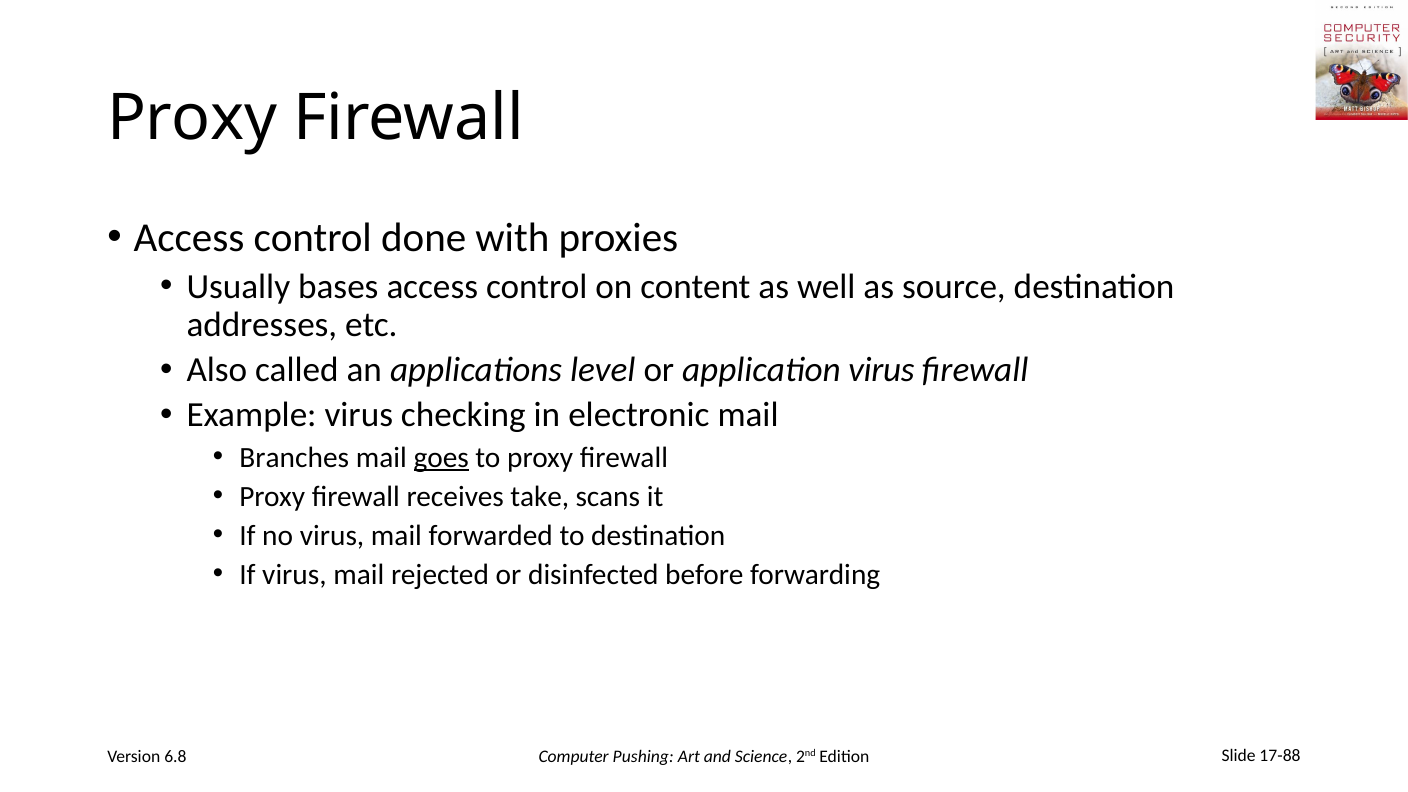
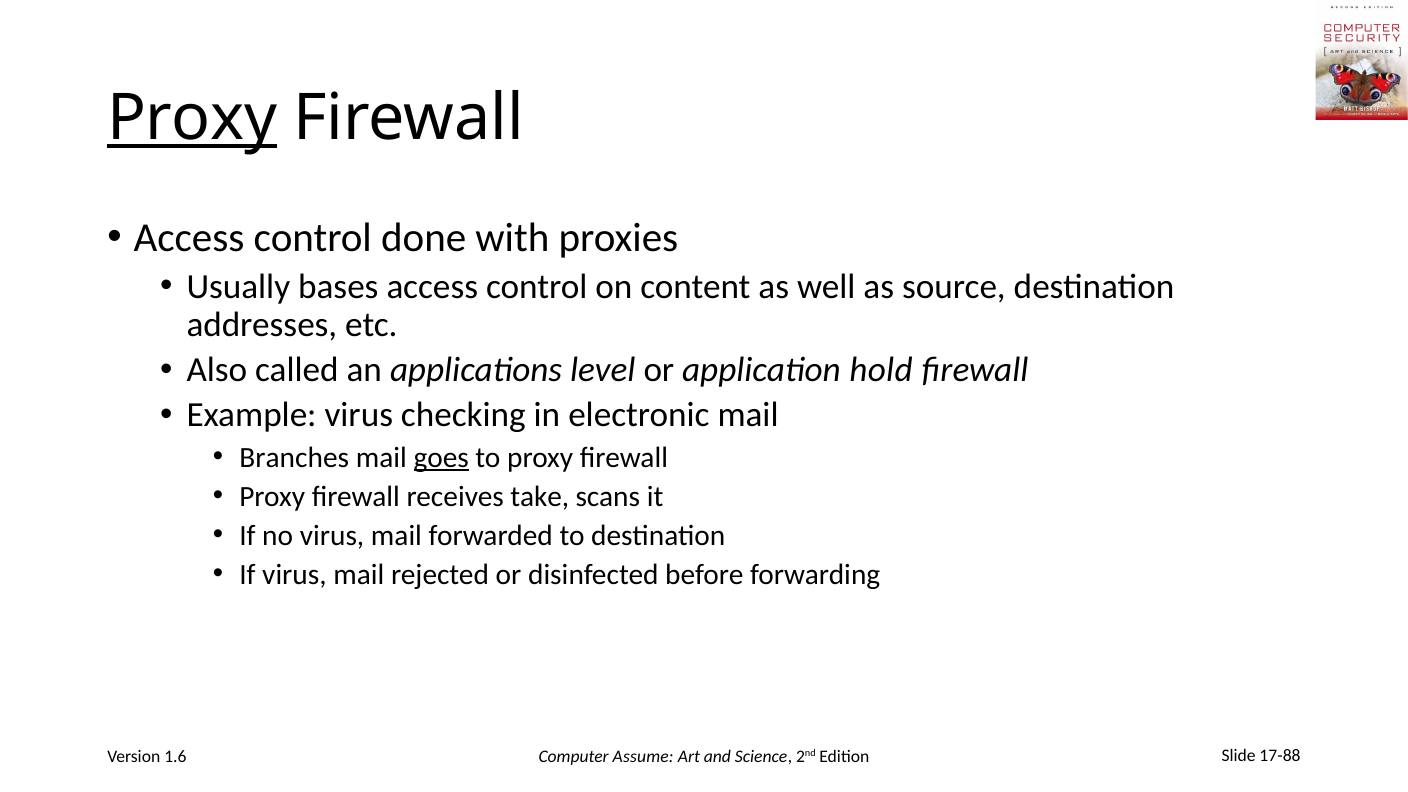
Proxy at (192, 118) underline: none -> present
application virus: virus -> hold
6.8: 6.8 -> 1.6
Pushing: Pushing -> Assume
